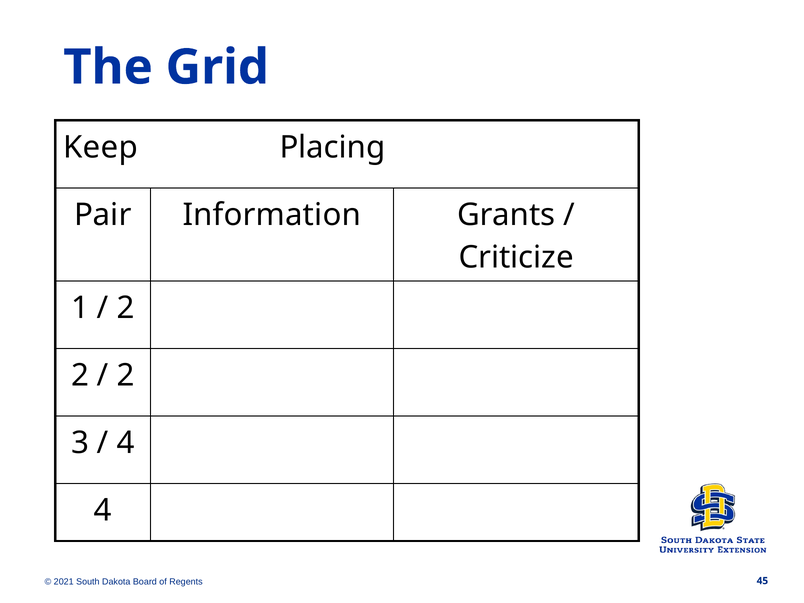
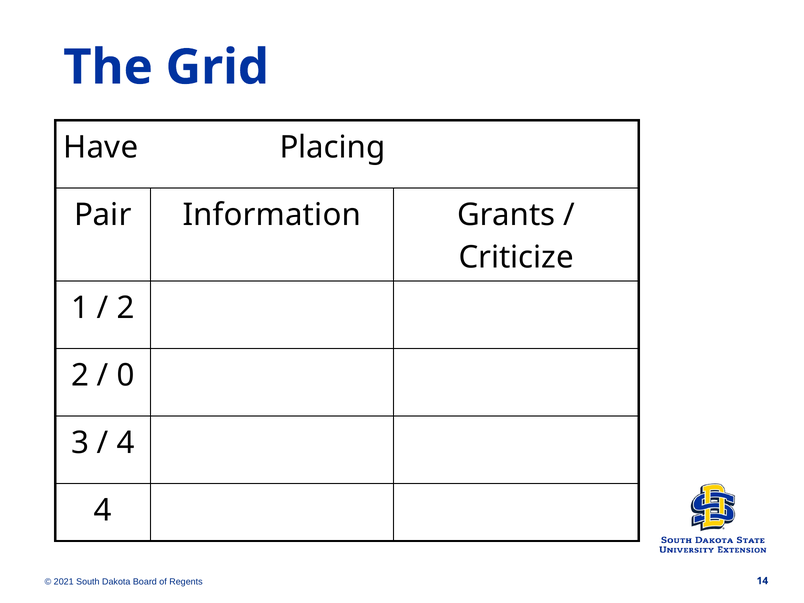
Keep: Keep -> Have
2 at (126, 375): 2 -> 0
45: 45 -> 14
